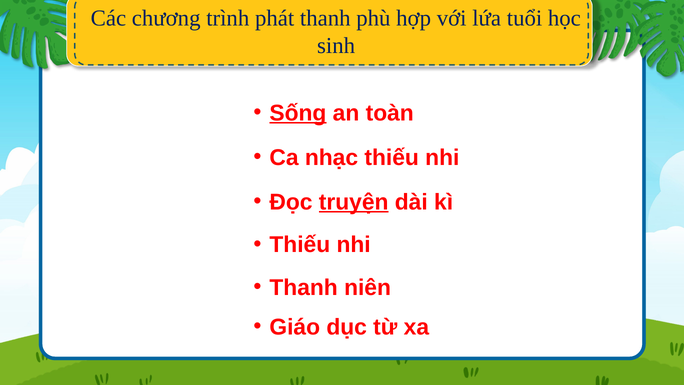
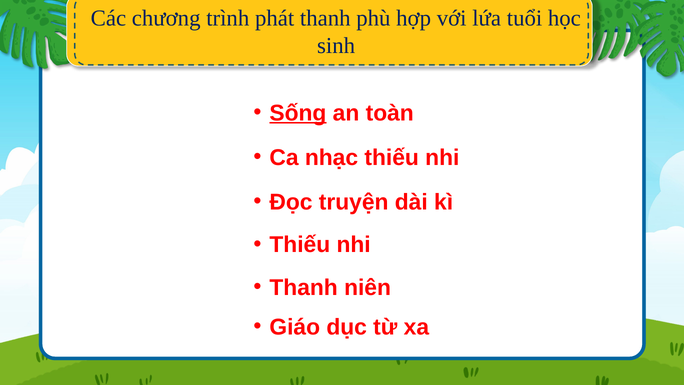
truyện underline: present -> none
